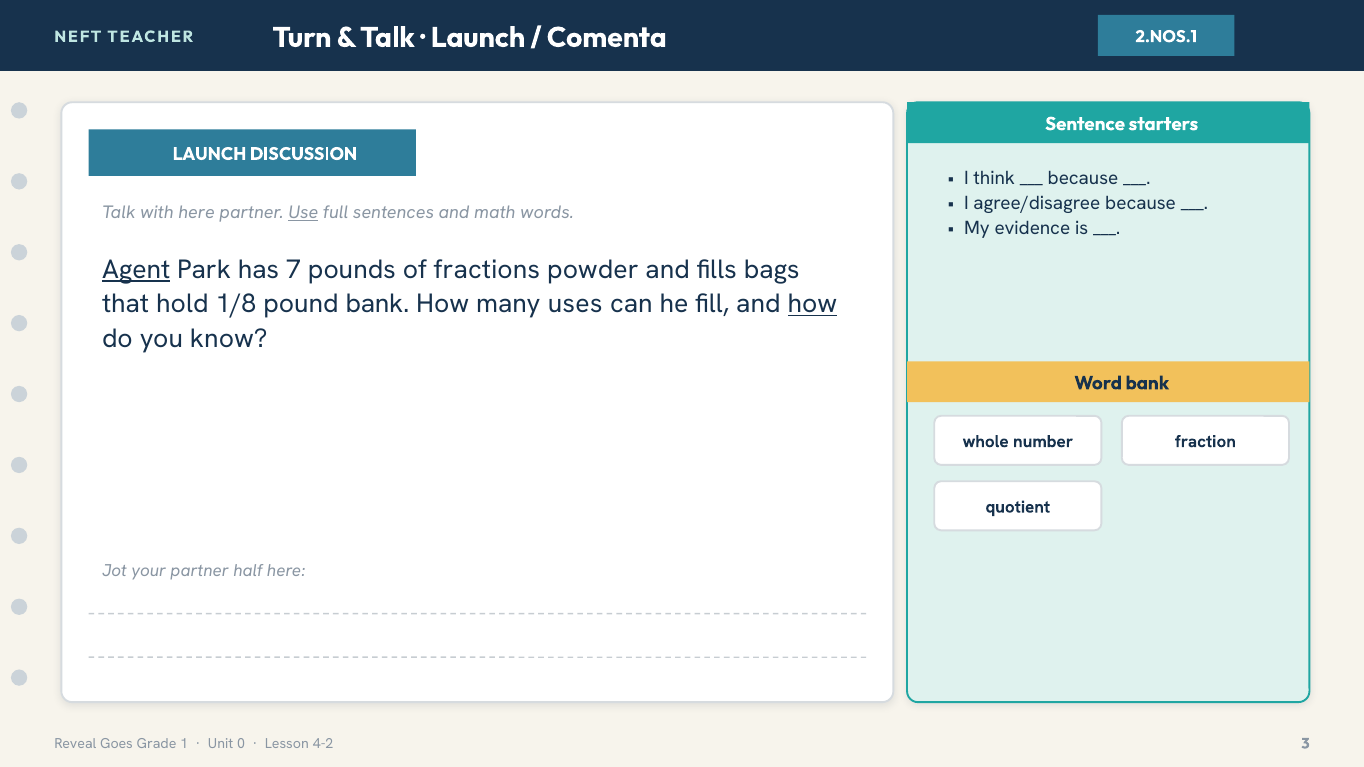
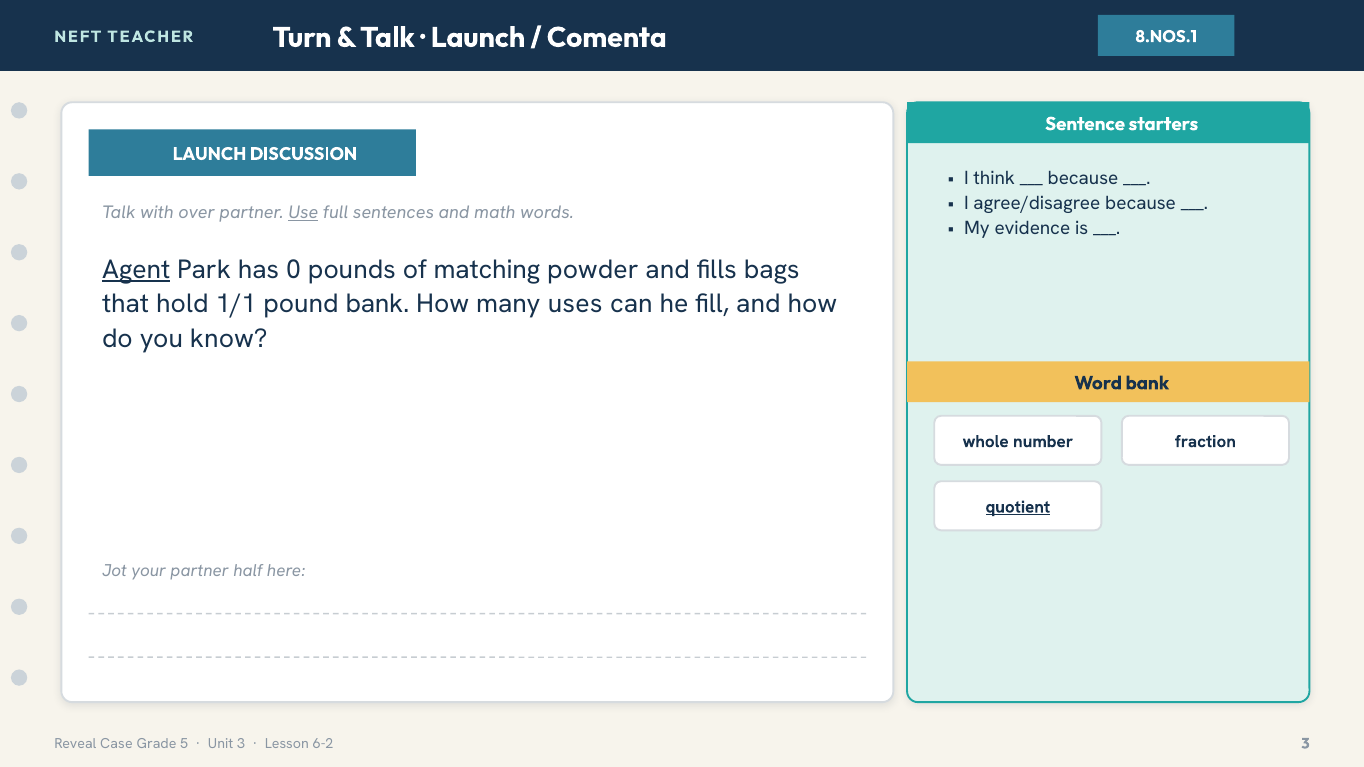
2.NOS.1: 2.NOS.1 -> 8.NOS.1
with here: here -> over
7: 7 -> 0
fractions: fractions -> matching
1/8: 1/8 -> 1/1
how at (812, 304) underline: present -> none
quotient underline: none -> present
Goes: Goes -> Case
1: 1 -> 5
Unit 0: 0 -> 3
4-2: 4-2 -> 6-2
